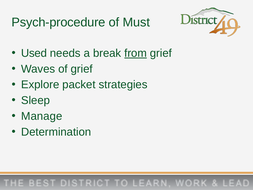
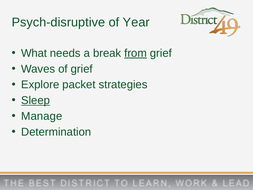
Psych-procedure: Psych-procedure -> Psych-disruptive
Must: Must -> Year
Used: Used -> What
Sleep underline: none -> present
